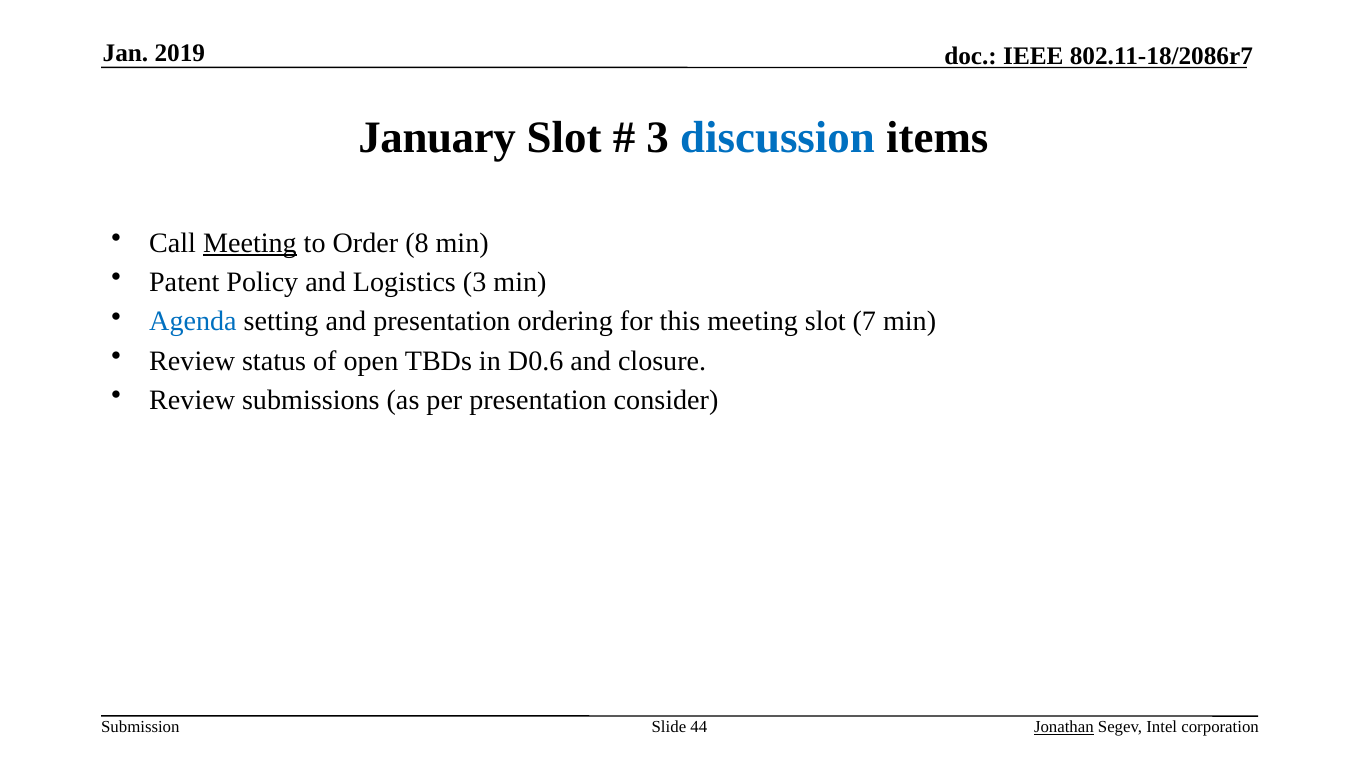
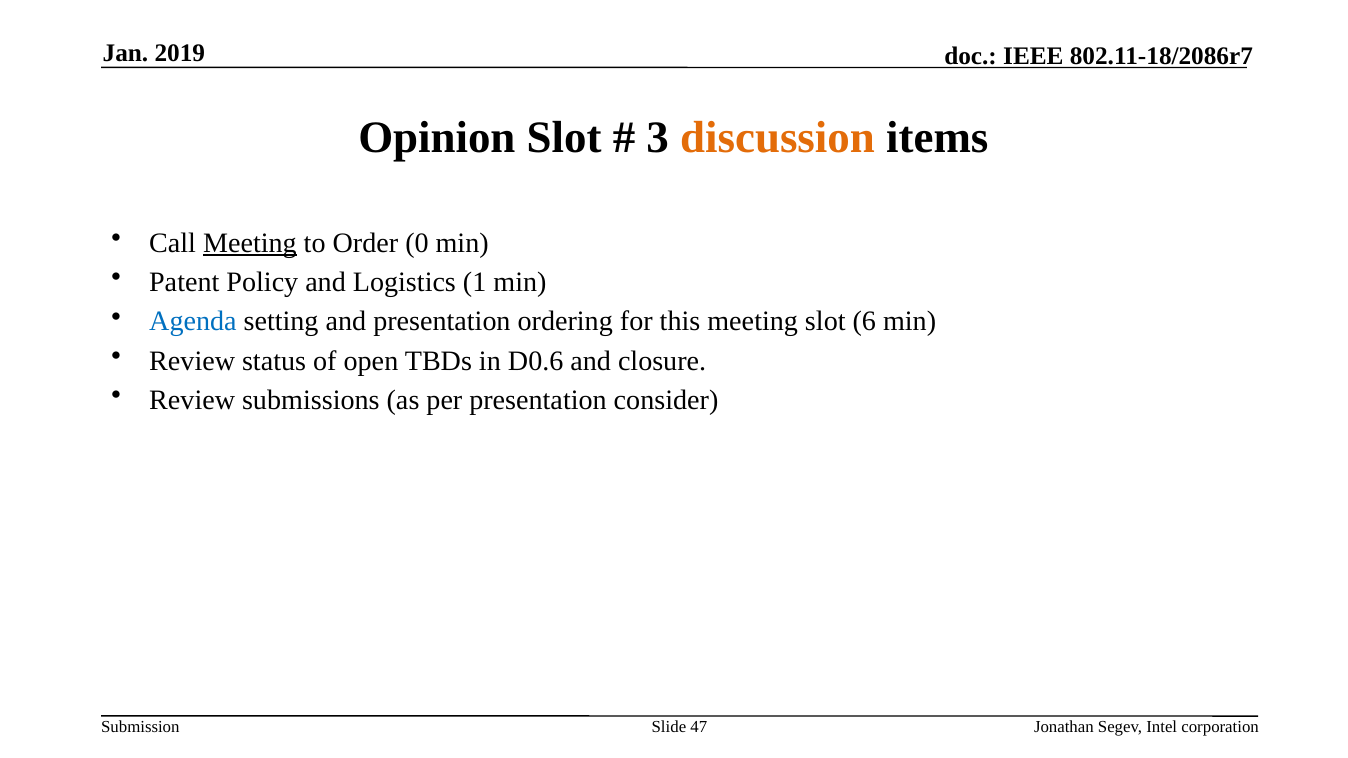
January: January -> Opinion
discussion colour: blue -> orange
8: 8 -> 0
Logistics 3: 3 -> 1
7: 7 -> 6
44: 44 -> 47
Jonathan underline: present -> none
